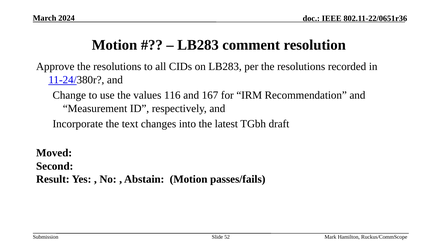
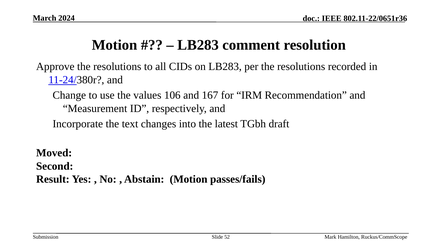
116: 116 -> 106
